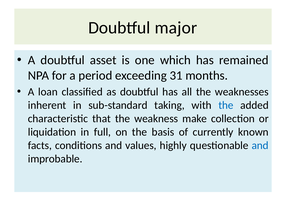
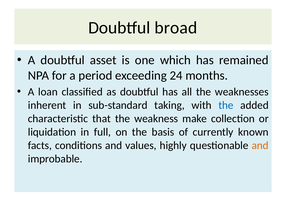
major: major -> broad
31: 31 -> 24
and at (260, 145) colour: blue -> orange
